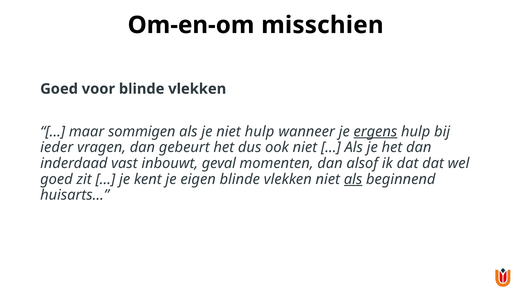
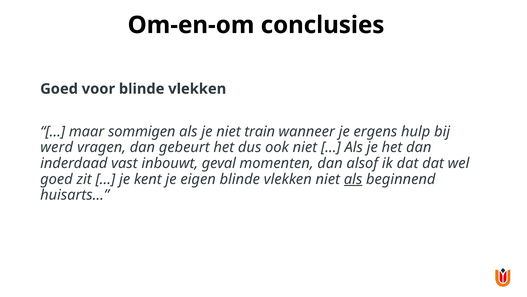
misschien: misschien -> conclusies
niet hulp: hulp -> train
ergens underline: present -> none
ieder: ieder -> werd
